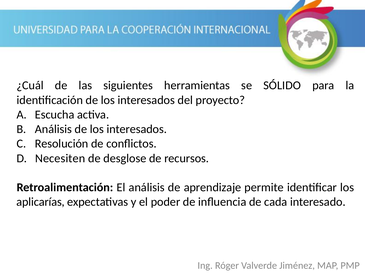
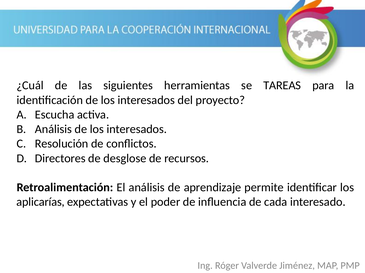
SÓLIDO: SÓLIDO -> TAREAS
Necesiten: Necesiten -> Directores
